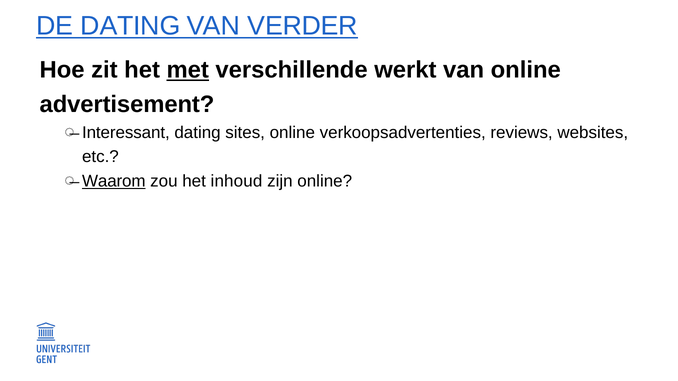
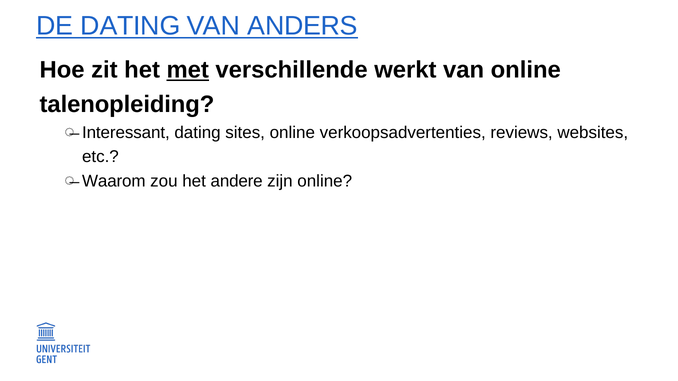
VERDER: VERDER -> ANDERS
advertisement: advertisement -> talenopleiding
Waarom underline: present -> none
inhoud: inhoud -> andere
